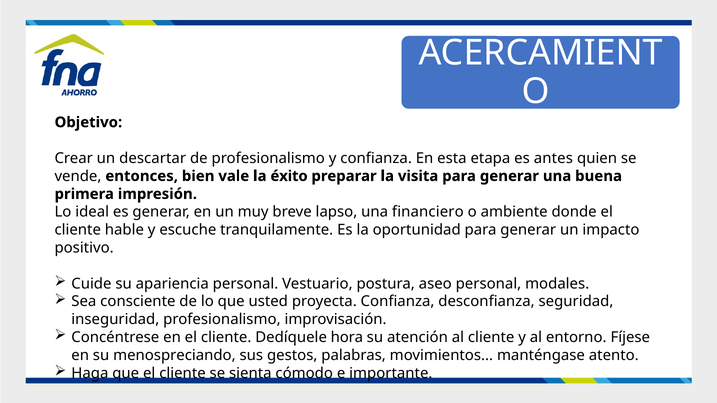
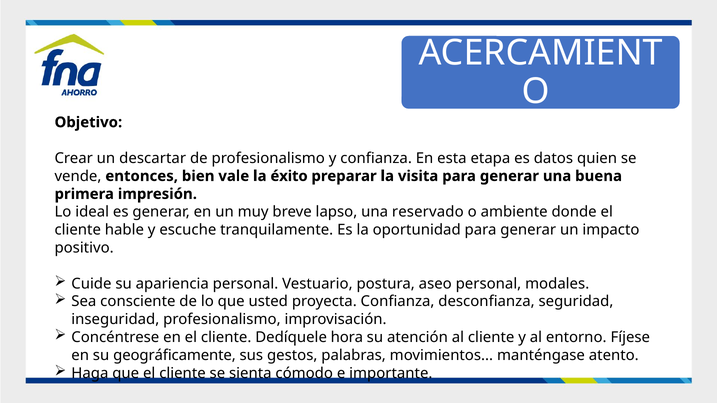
antes: antes -> datos
financiero: financiero -> reservado
menospreciando: menospreciando -> geográficamente
